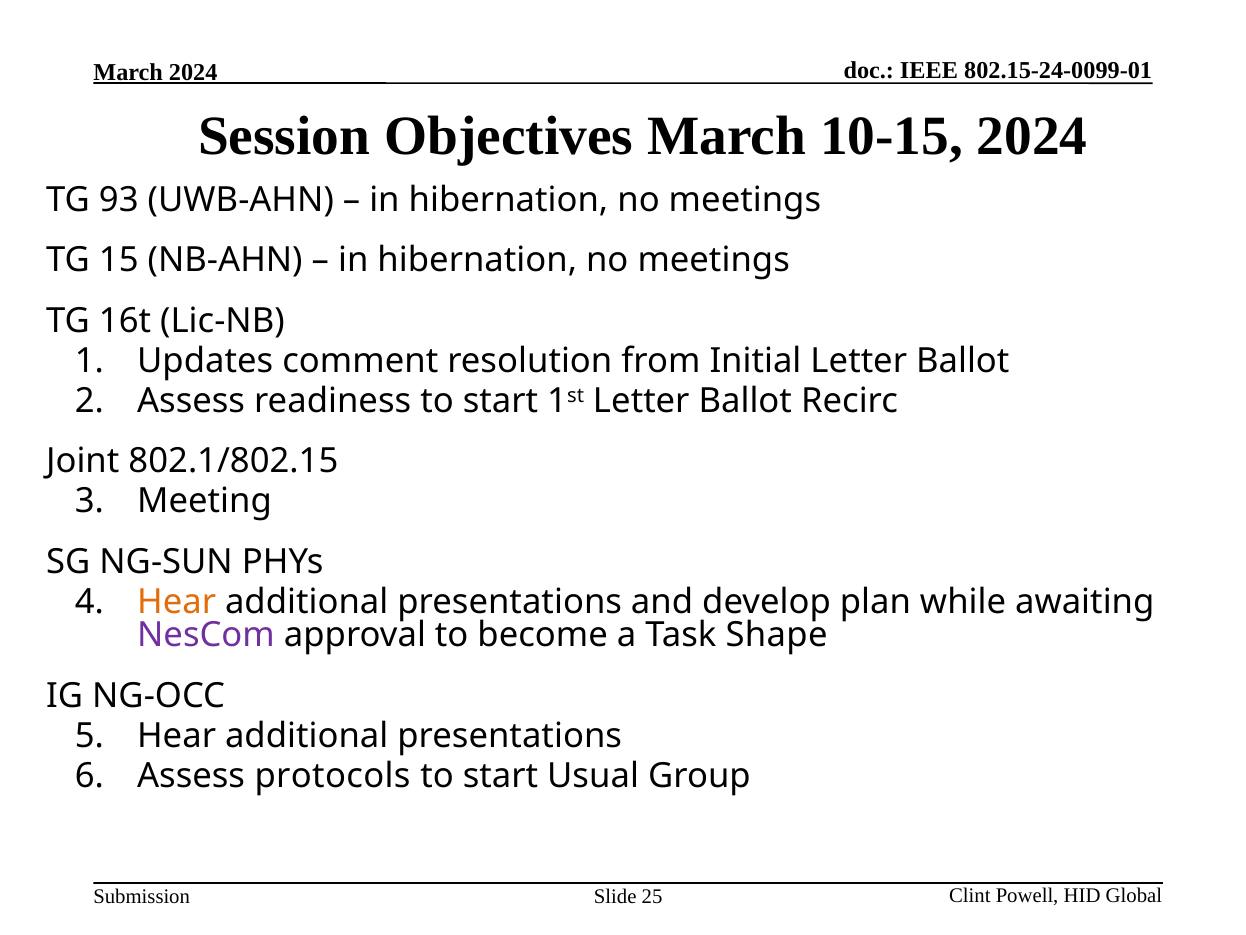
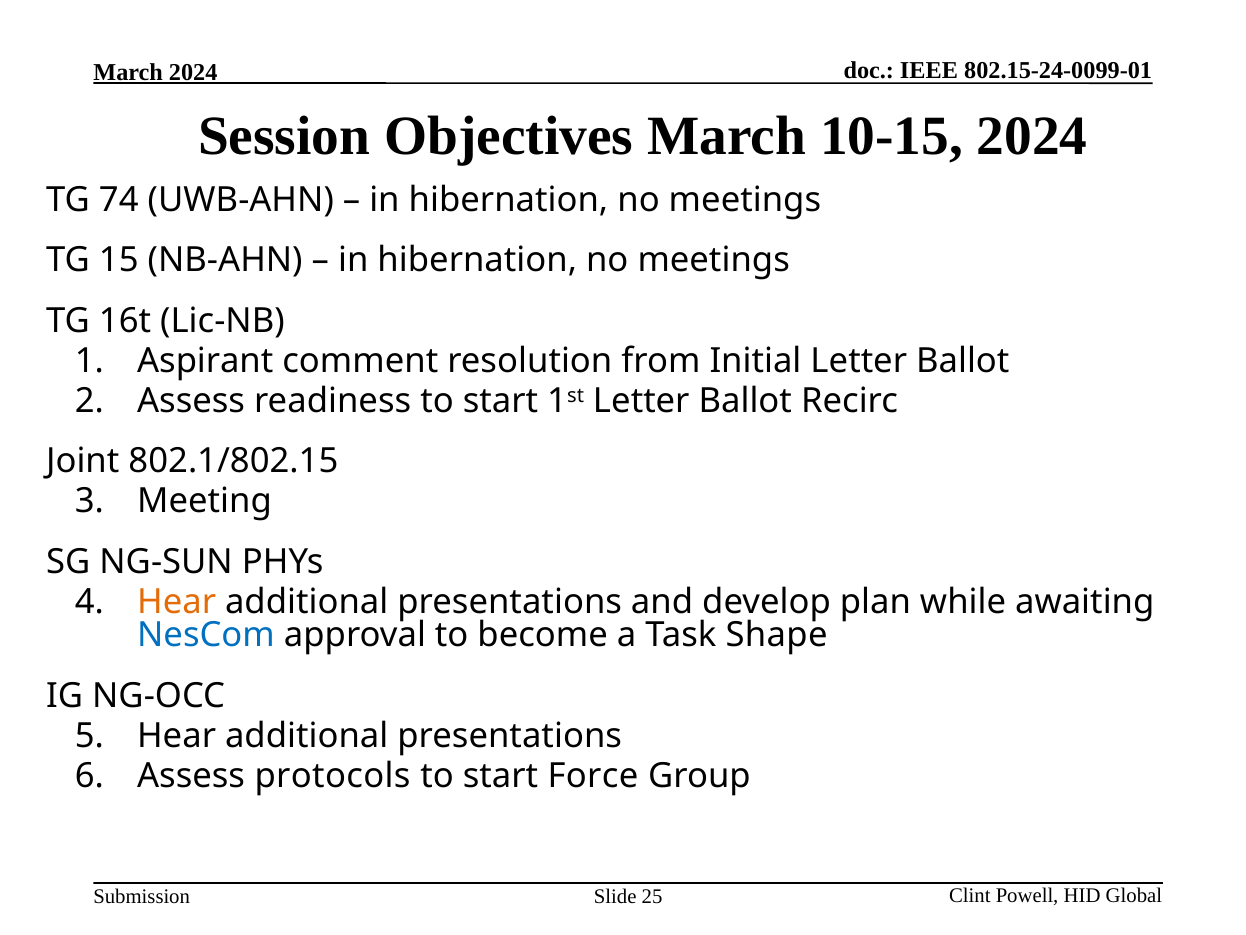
93: 93 -> 74
Updates: Updates -> Aspirant
NesCom colour: purple -> blue
Usual: Usual -> Force
